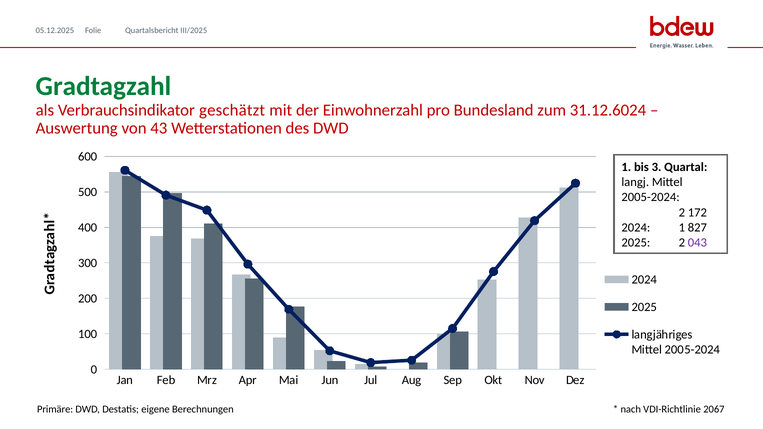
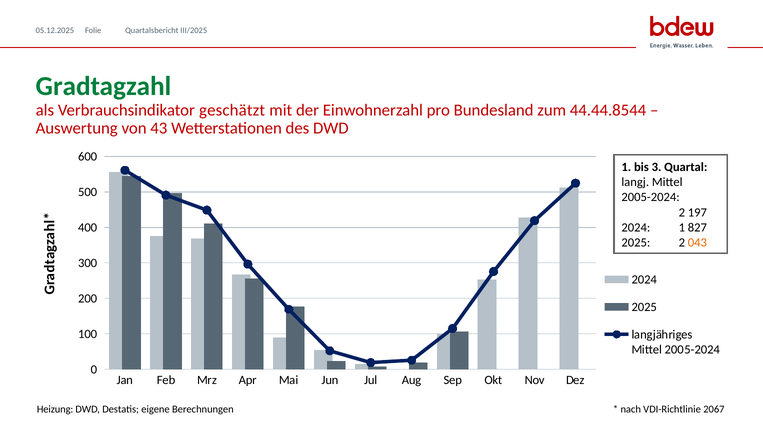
31.12.6024: 31.12.6024 -> 44.44.8544
172: 172 -> 197
043 colour: purple -> orange
Primäre: Primäre -> Heizung
